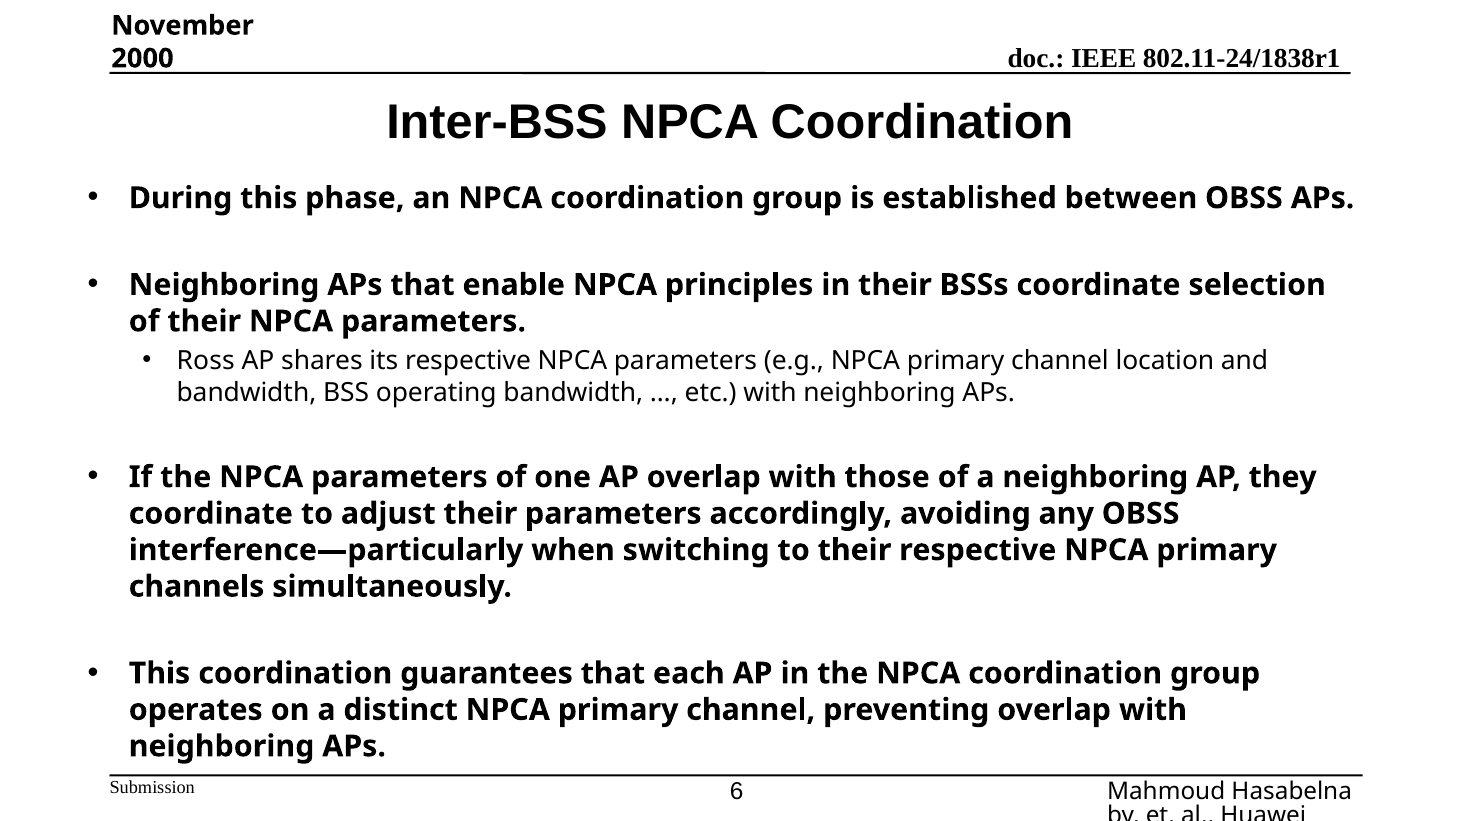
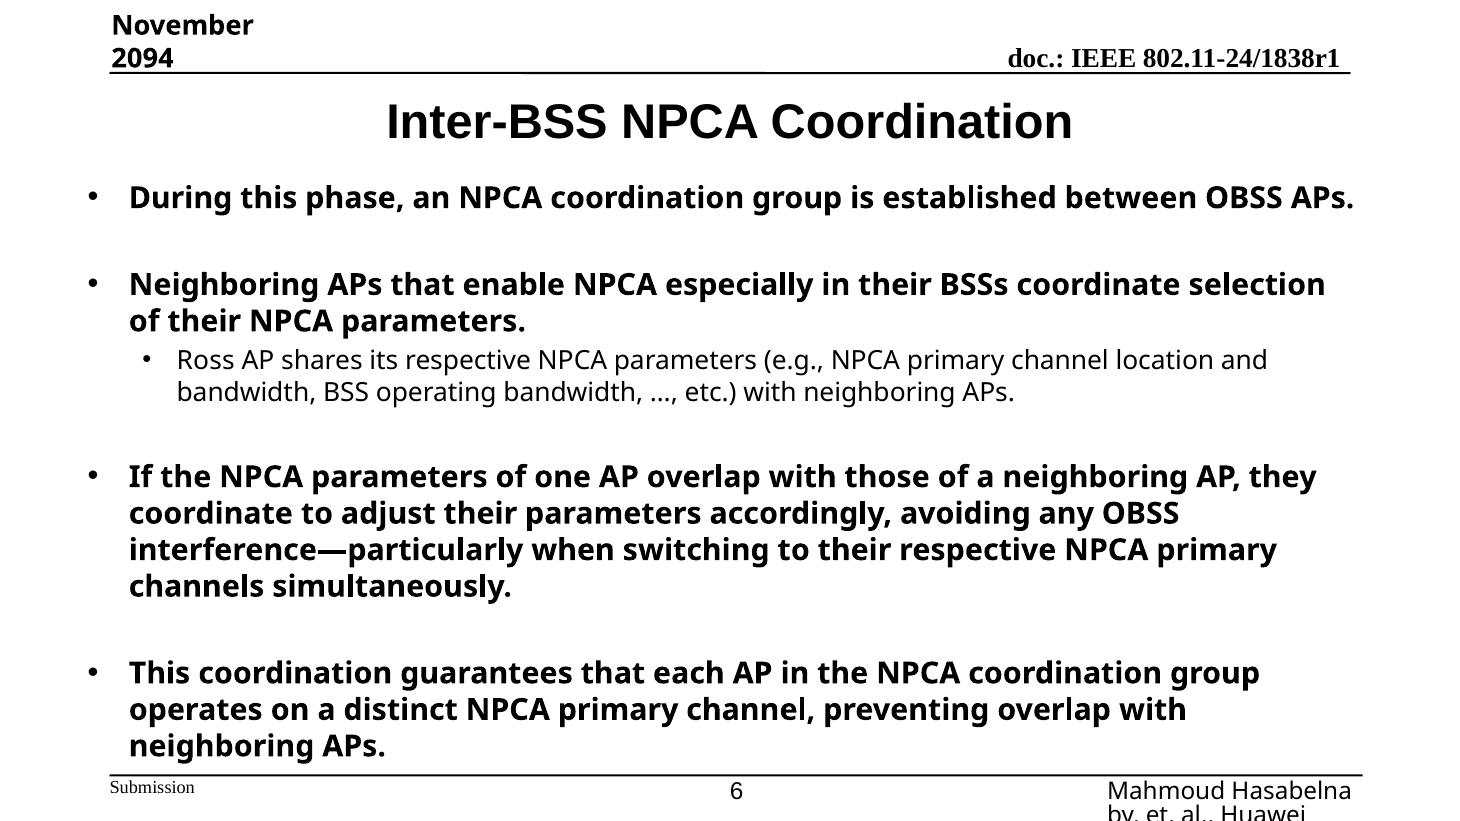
2000: 2000 -> 2094
principles: principles -> especially
